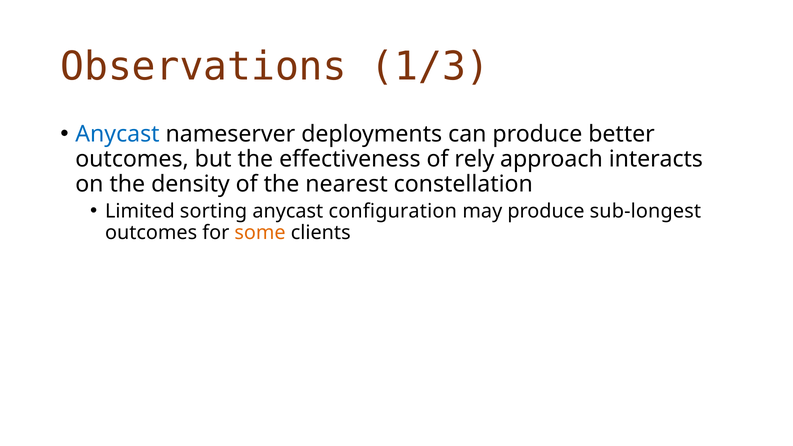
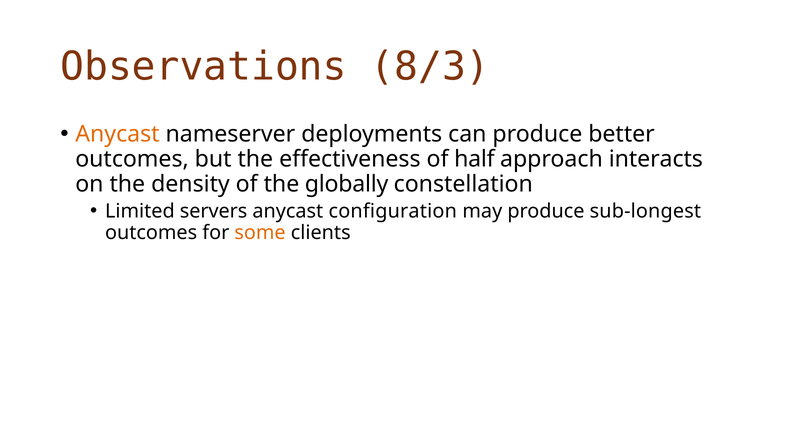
1/3: 1/3 -> 8/3
Anycast at (117, 134) colour: blue -> orange
rely: rely -> half
nearest: nearest -> globally
sorting: sorting -> servers
